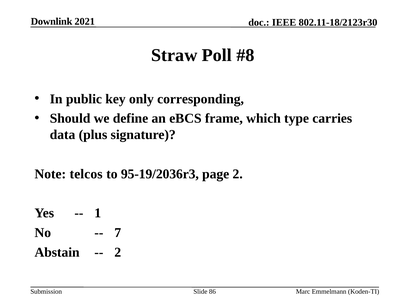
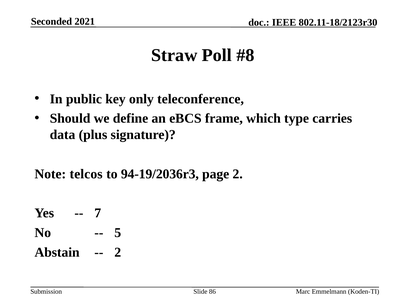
Downlink: Downlink -> Seconded
corresponding: corresponding -> teleconference
95-19/2036r3: 95-19/2036r3 -> 94-19/2036r3
1: 1 -> 7
7: 7 -> 5
